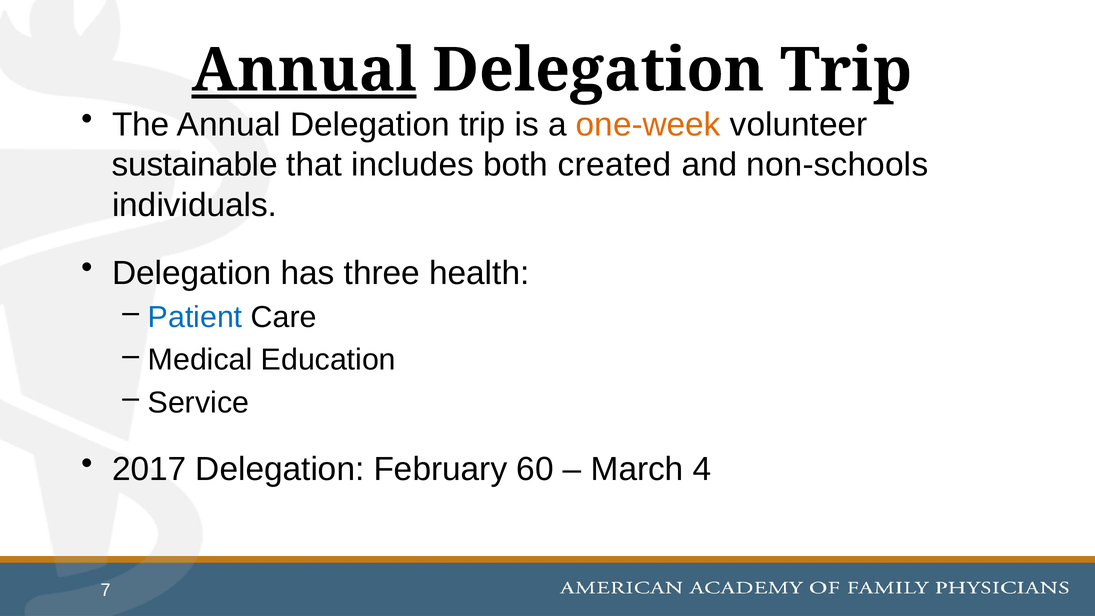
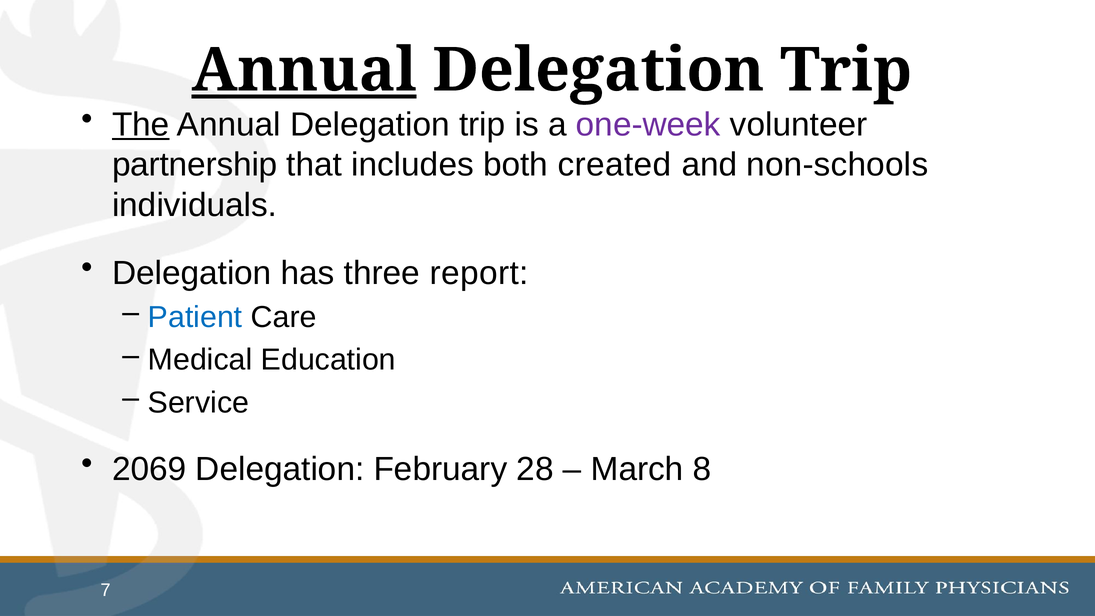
The underline: none -> present
one-week colour: orange -> purple
sustainable: sustainable -> partnership
health: health -> report
2017: 2017 -> 2069
60: 60 -> 28
4: 4 -> 8
